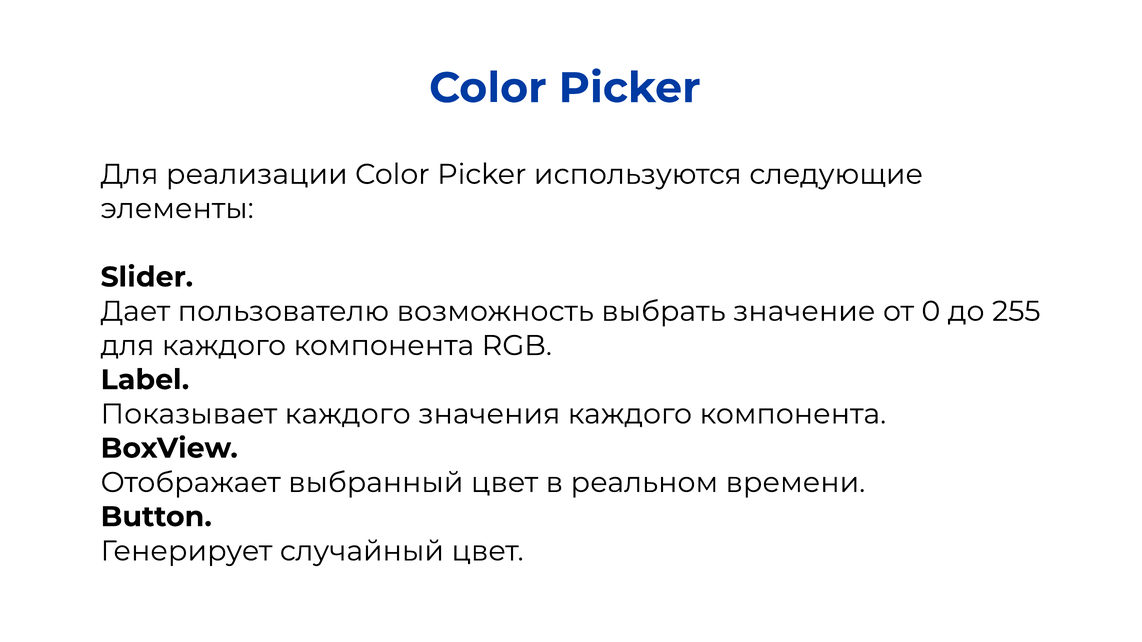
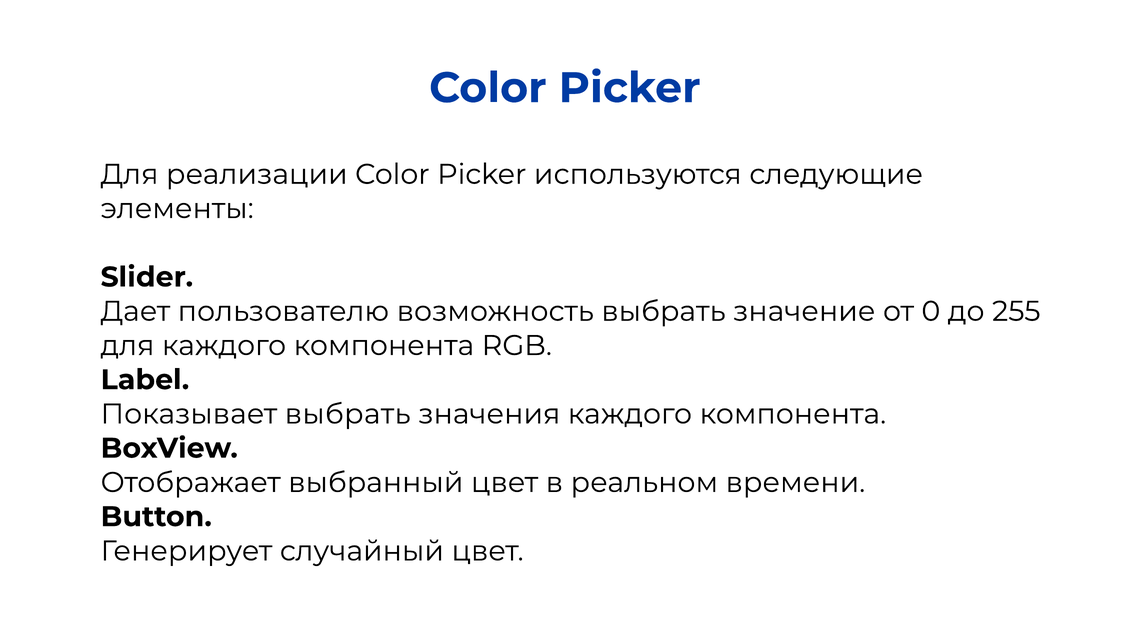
Показывает каждого: каждого -> выбрать
